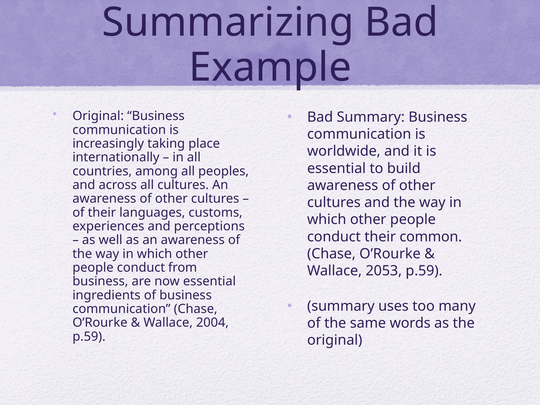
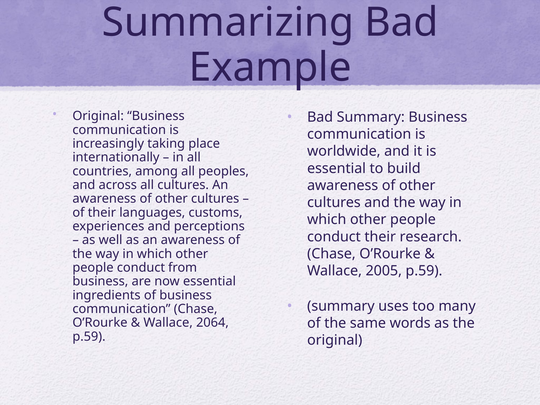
common: common -> research
2053: 2053 -> 2005
2004: 2004 -> 2064
